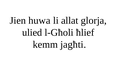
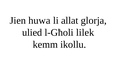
ħlief: ħlief -> lilek
jagħti: jagħti -> ikollu
